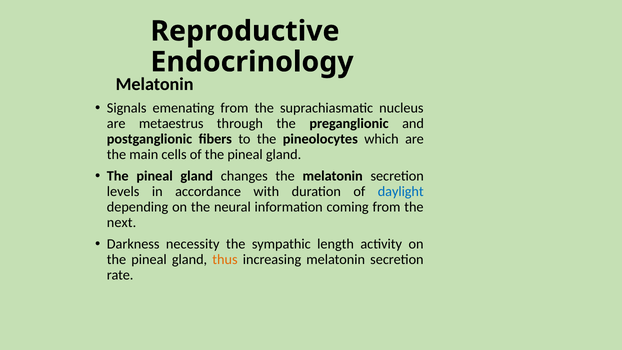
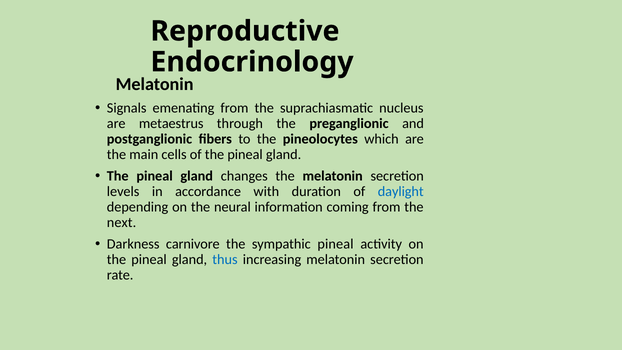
necessity: necessity -> carnivore
sympathic length: length -> pineal
thus colour: orange -> blue
